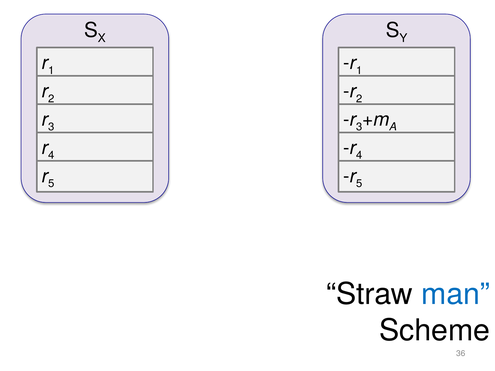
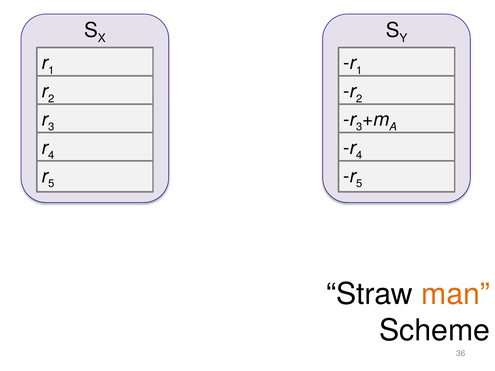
man colour: blue -> orange
